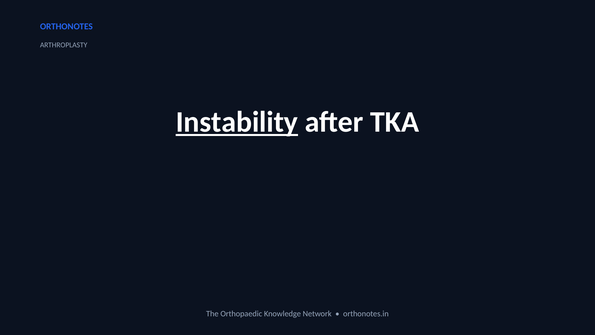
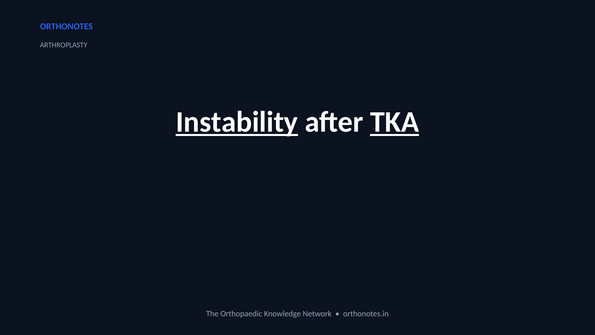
TKA underline: none -> present
